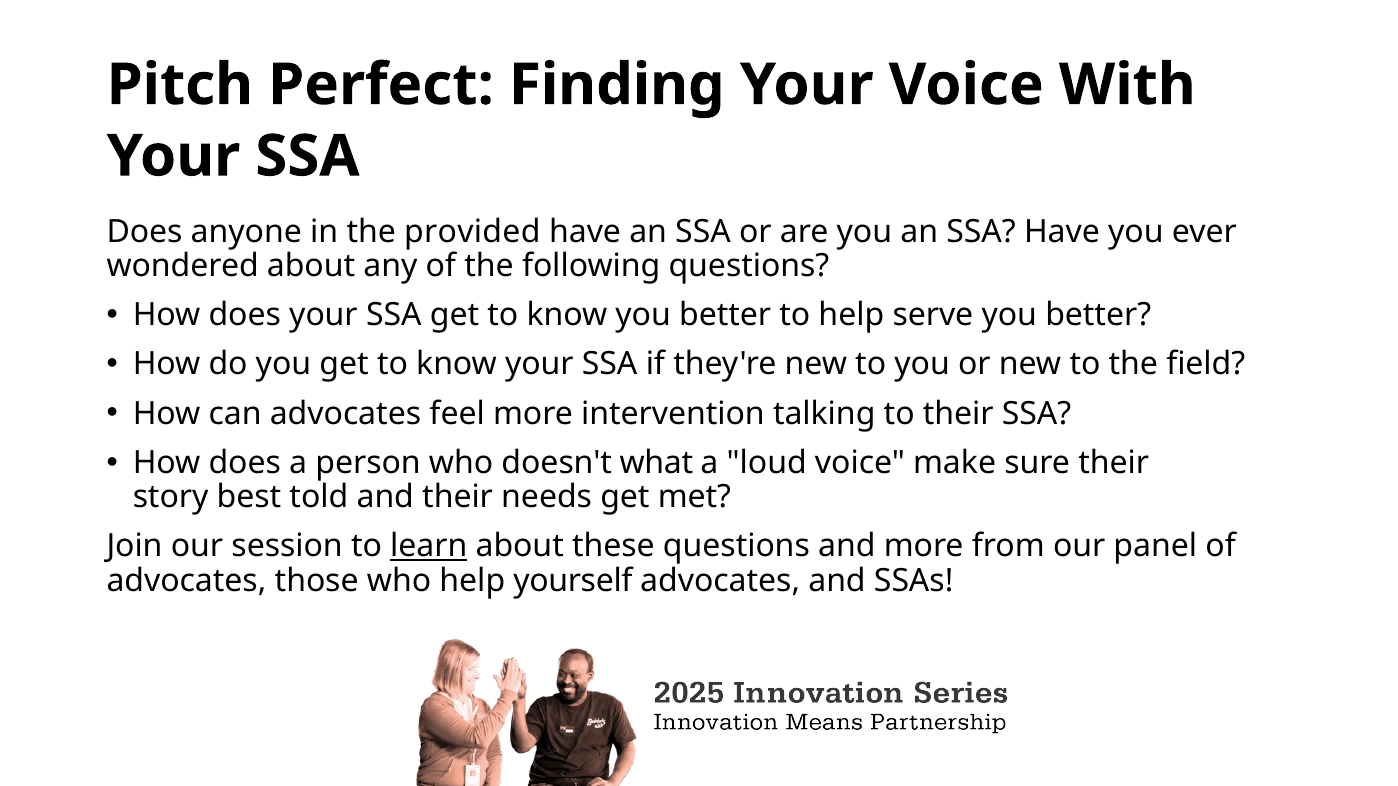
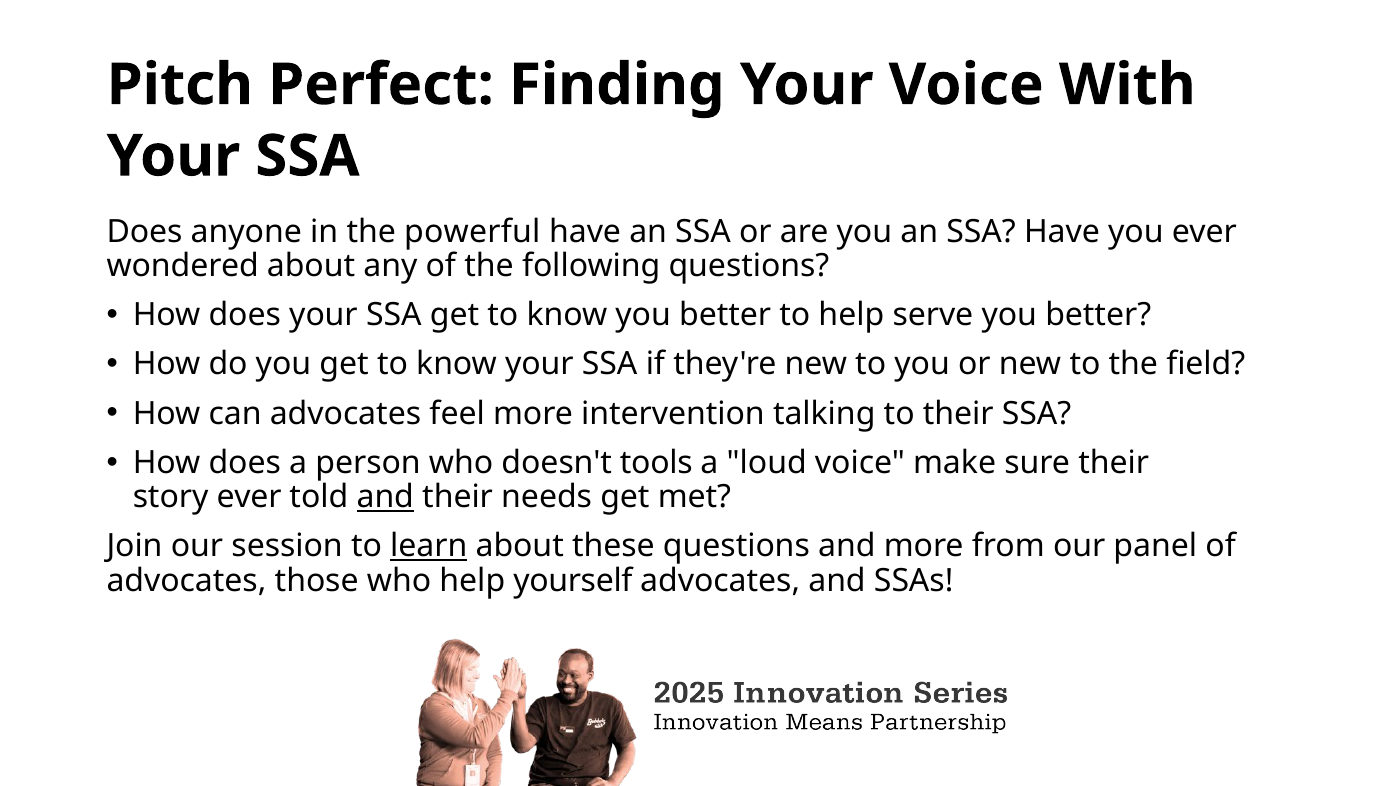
provided: provided -> powerful
what: what -> tools
story best: best -> ever
and at (385, 497) underline: none -> present
